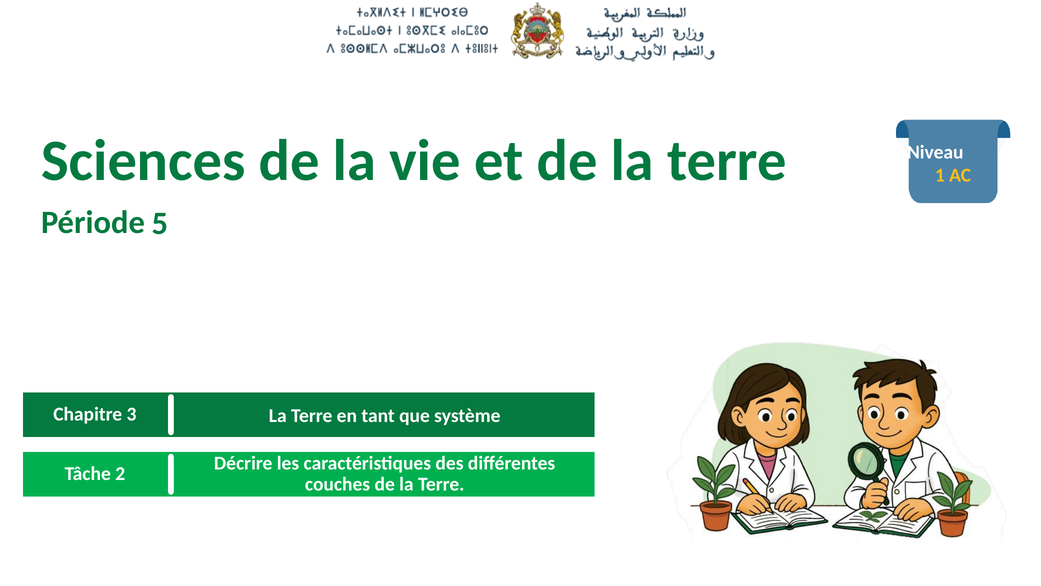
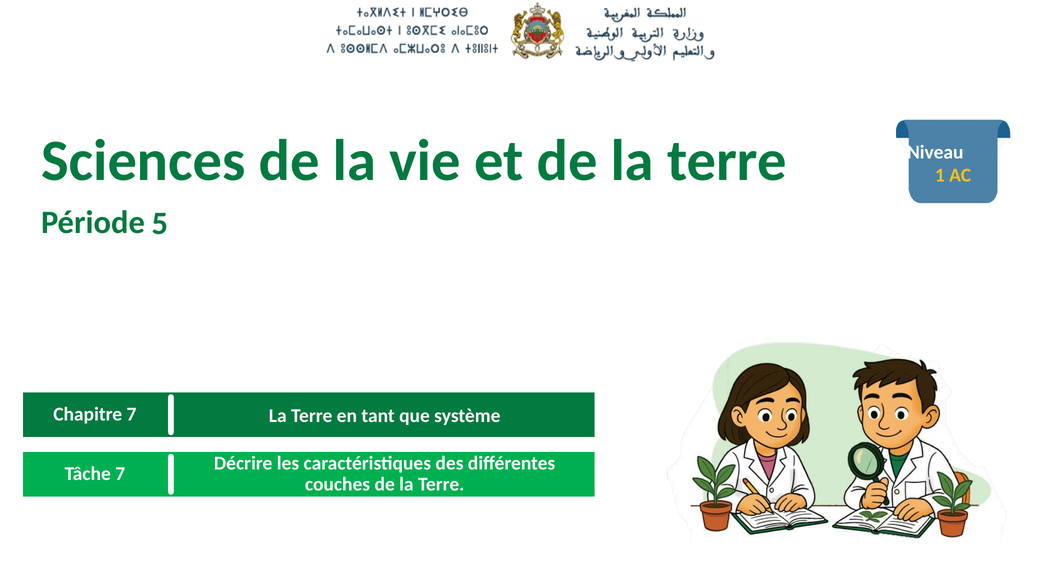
Chapitre 3: 3 -> 7
Tâche 2: 2 -> 7
